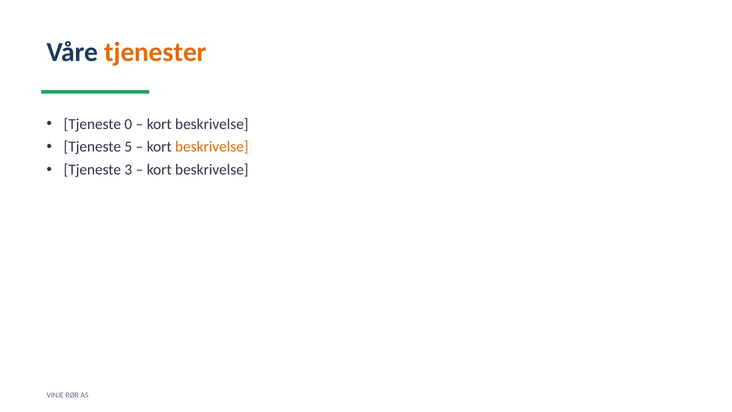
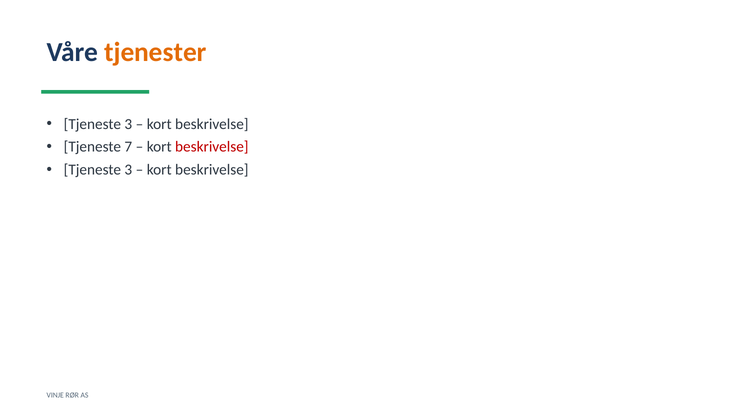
0 at (128, 124): 0 -> 3
5: 5 -> 7
beskrivelse at (212, 147) colour: orange -> red
